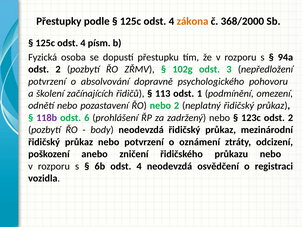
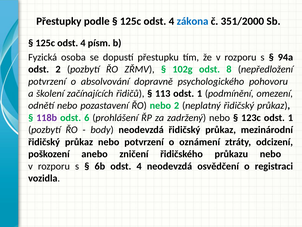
zákona colour: orange -> blue
368/2000: 368/2000 -> 351/2000
3: 3 -> 8
123c odst 2: 2 -> 1
